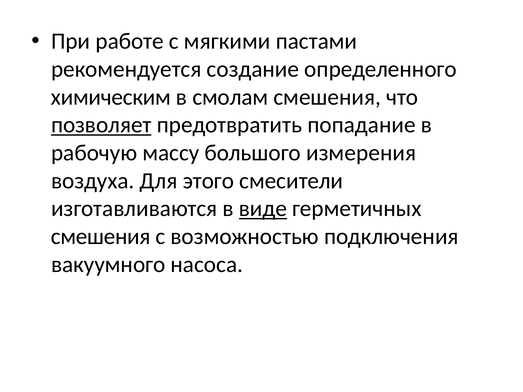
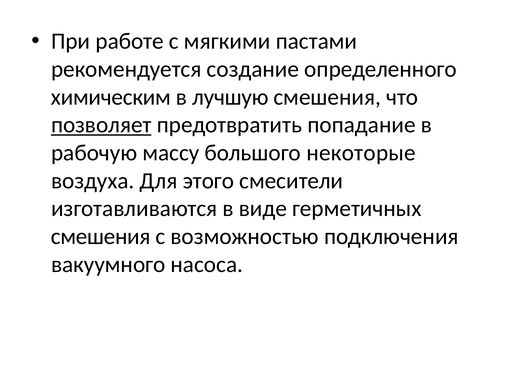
смолам: смолам -> лучшую
измерения: измерения -> некоторые
виде underline: present -> none
